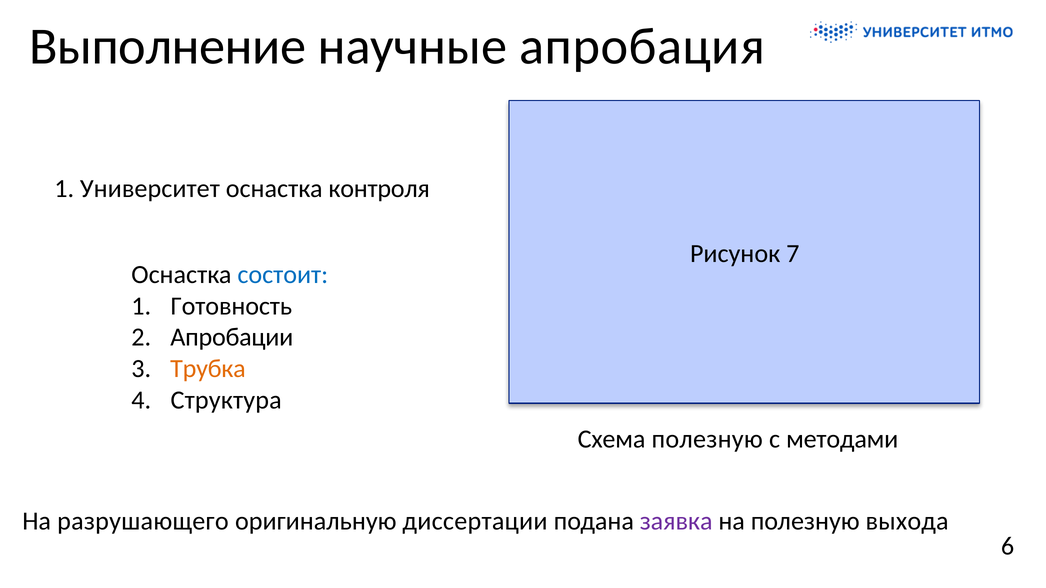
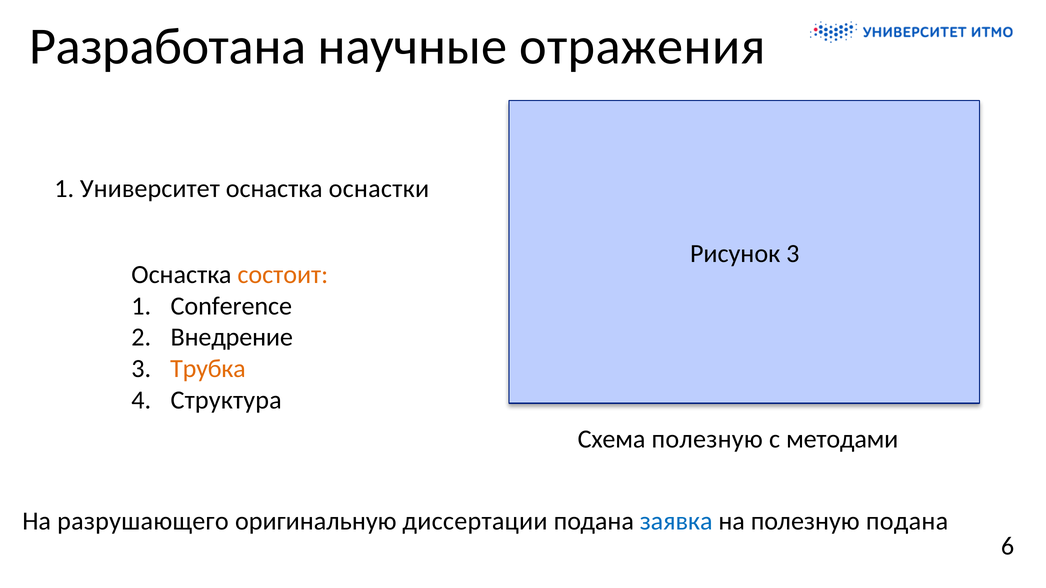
Выполнение: Выполнение -> Разработана
апробация: апробация -> отражения
контроля: контроля -> оснастки
Рисунок 7: 7 -> 3
состоит colour: blue -> orange
Готовность: Готовность -> Conference
Апробации: Апробации -> Внедрение
заявка colour: purple -> blue
полезную выхода: выхода -> подана
